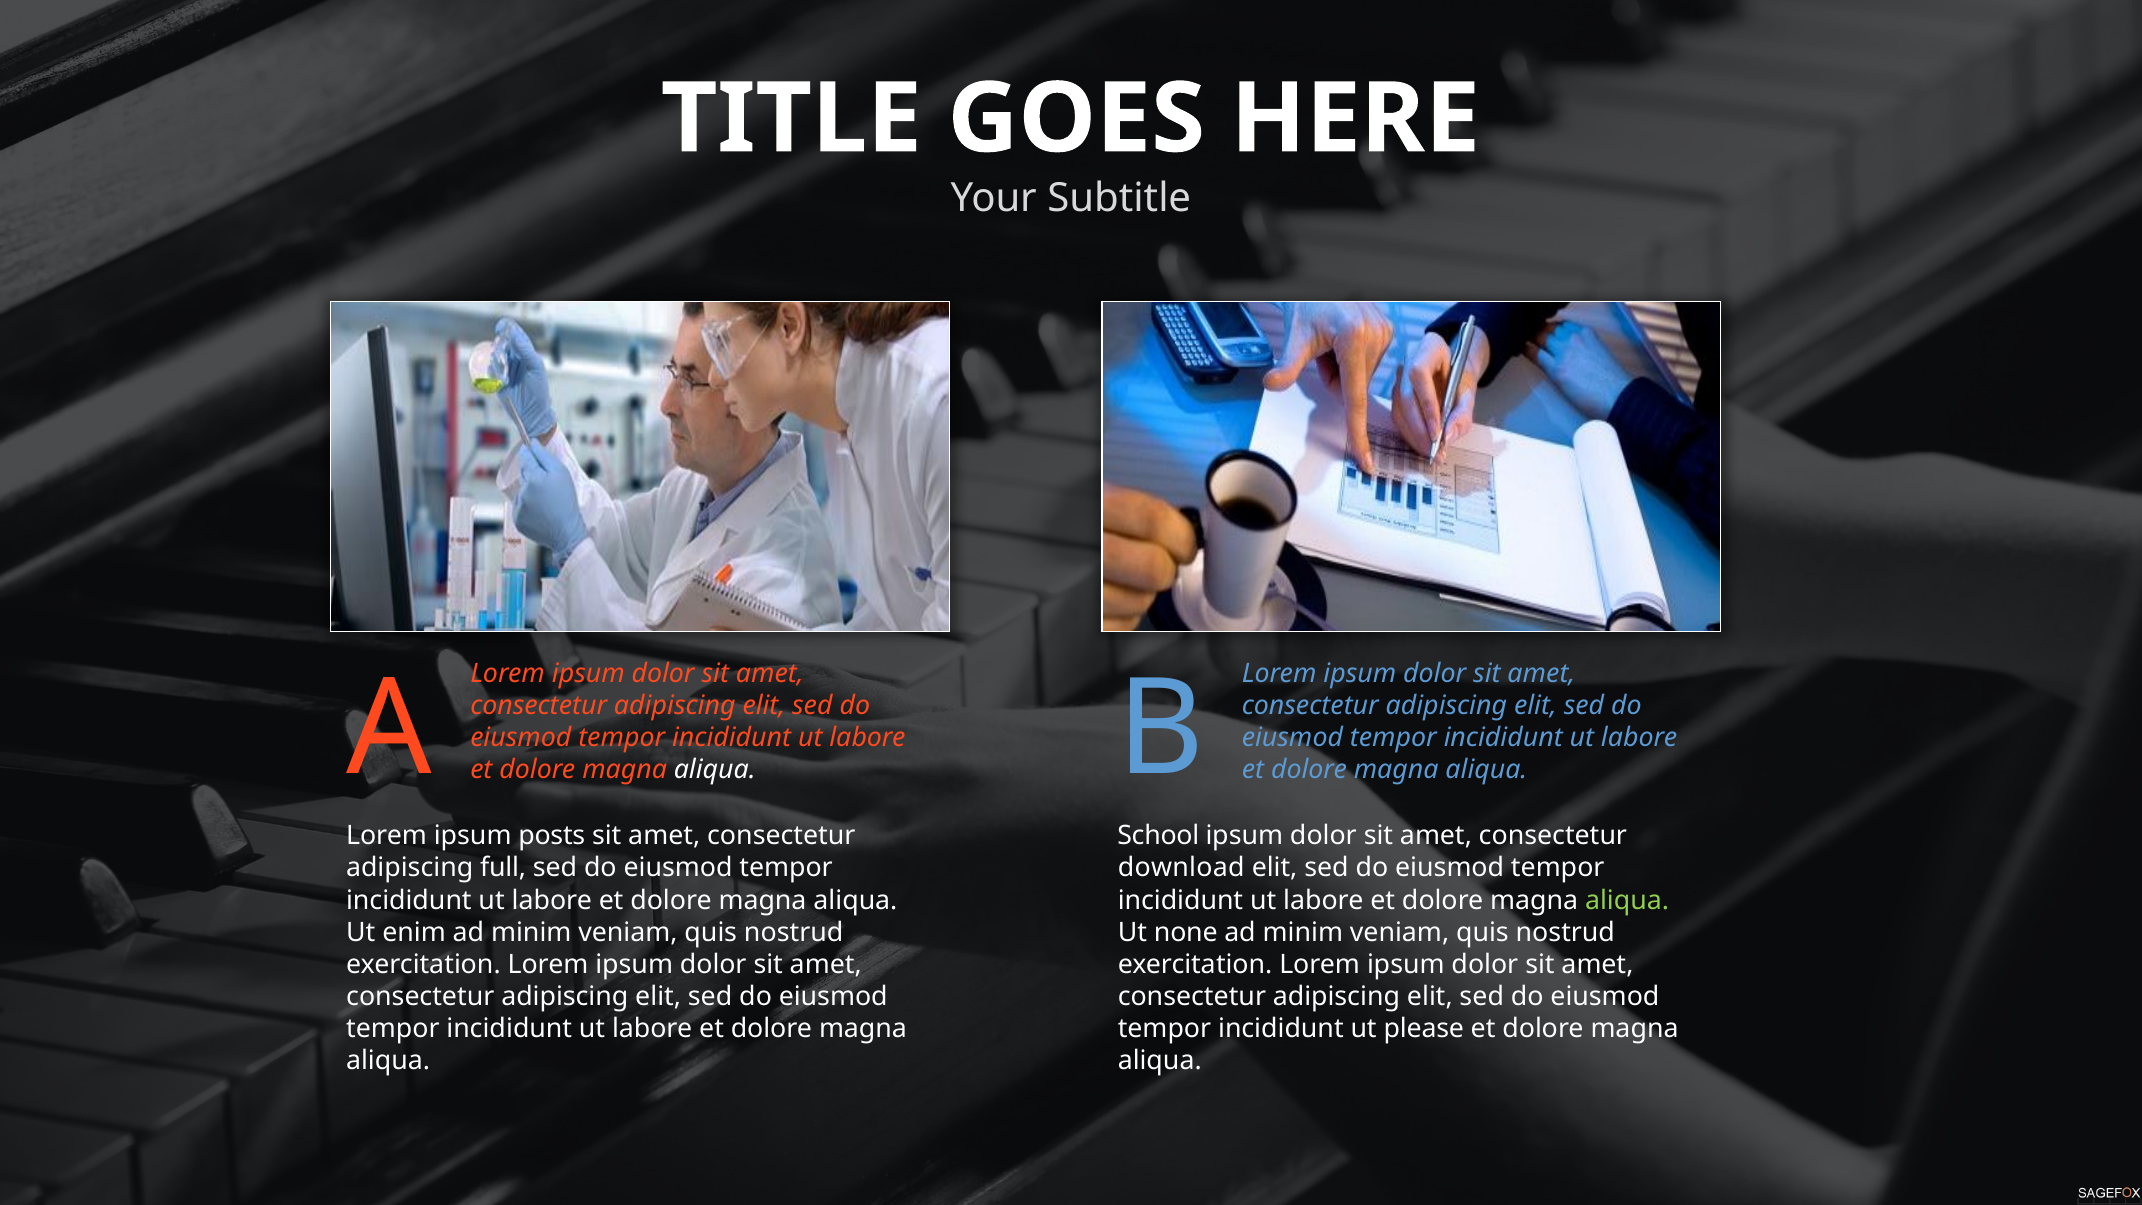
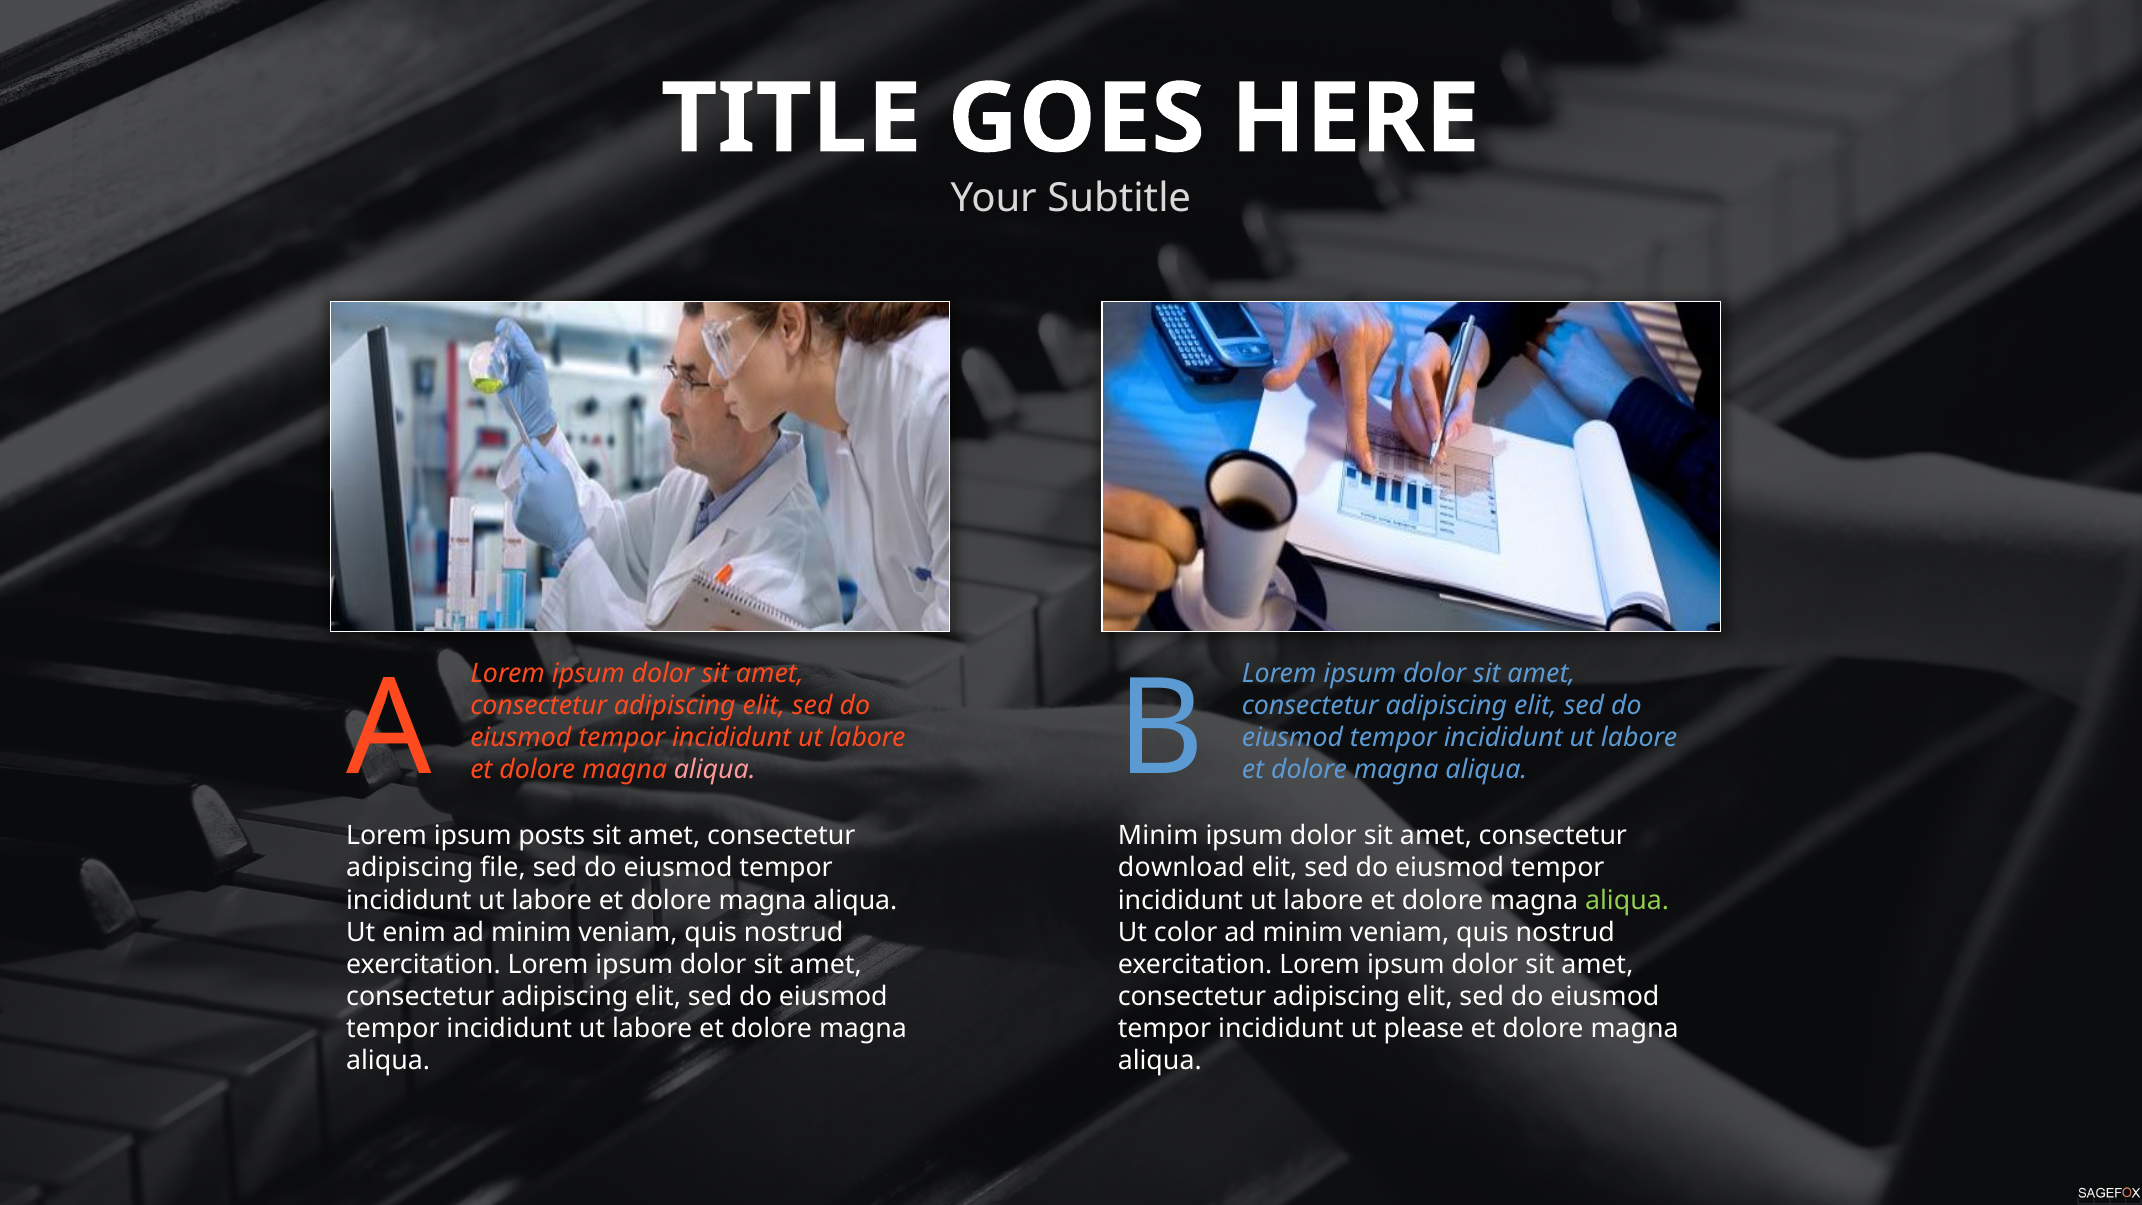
aliqua at (715, 770) colour: white -> pink
School at (1158, 836): School -> Minim
full: full -> file
none: none -> color
